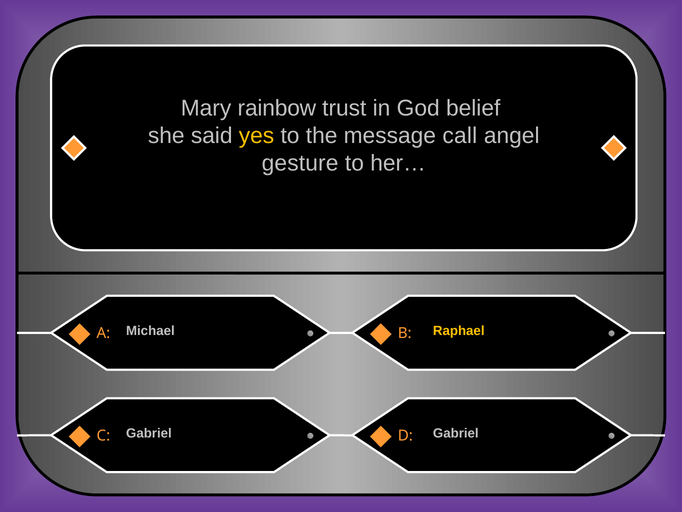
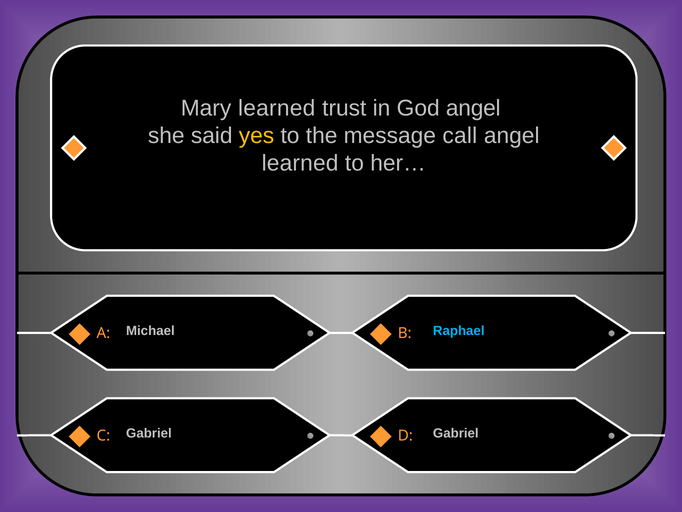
Mary rainbow: rainbow -> learned
God belief: belief -> angel
gesture at (300, 163): gesture -> learned
Raphael colour: yellow -> light blue
